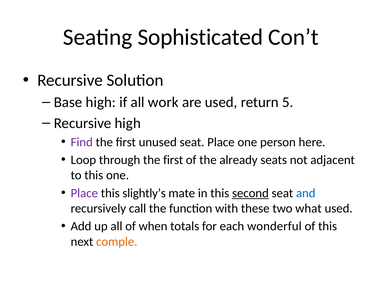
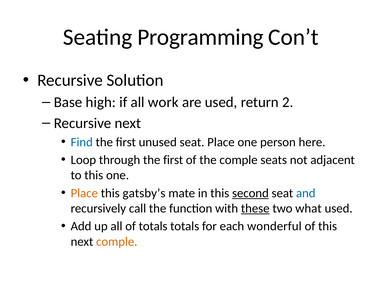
Sophisticated: Sophisticated -> Programming
5: 5 -> 2
Recursive high: high -> next
Find colour: purple -> blue
the already: already -> comple
Place at (84, 193) colour: purple -> orange
slightly’s: slightly’s -> gatsby’s
these underline: none -> present
of when: when -> totals
